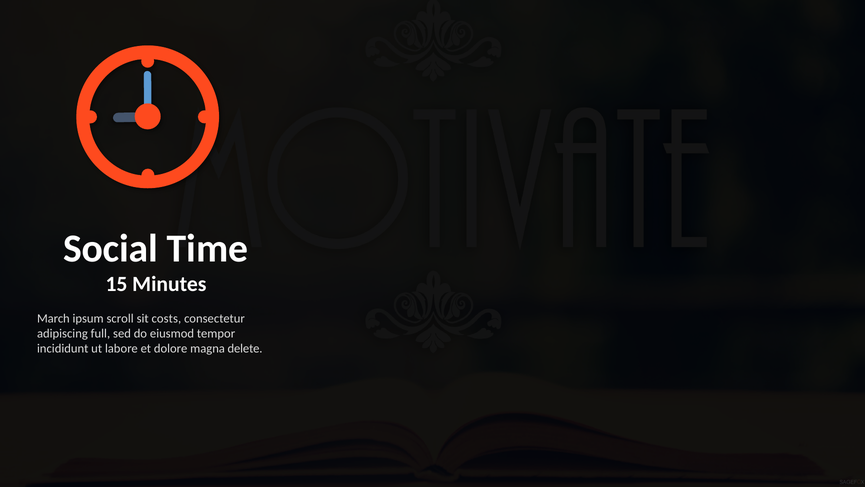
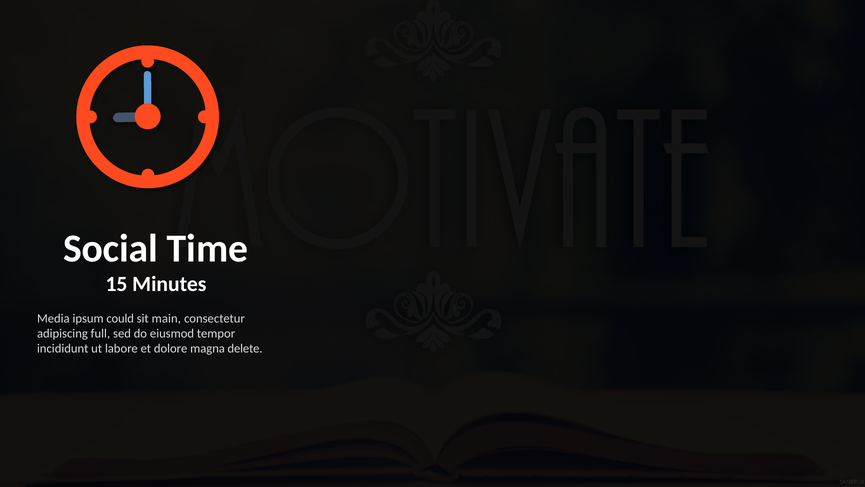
March: March -> Media
scroll: scroll -> could
costs: costs -> main
